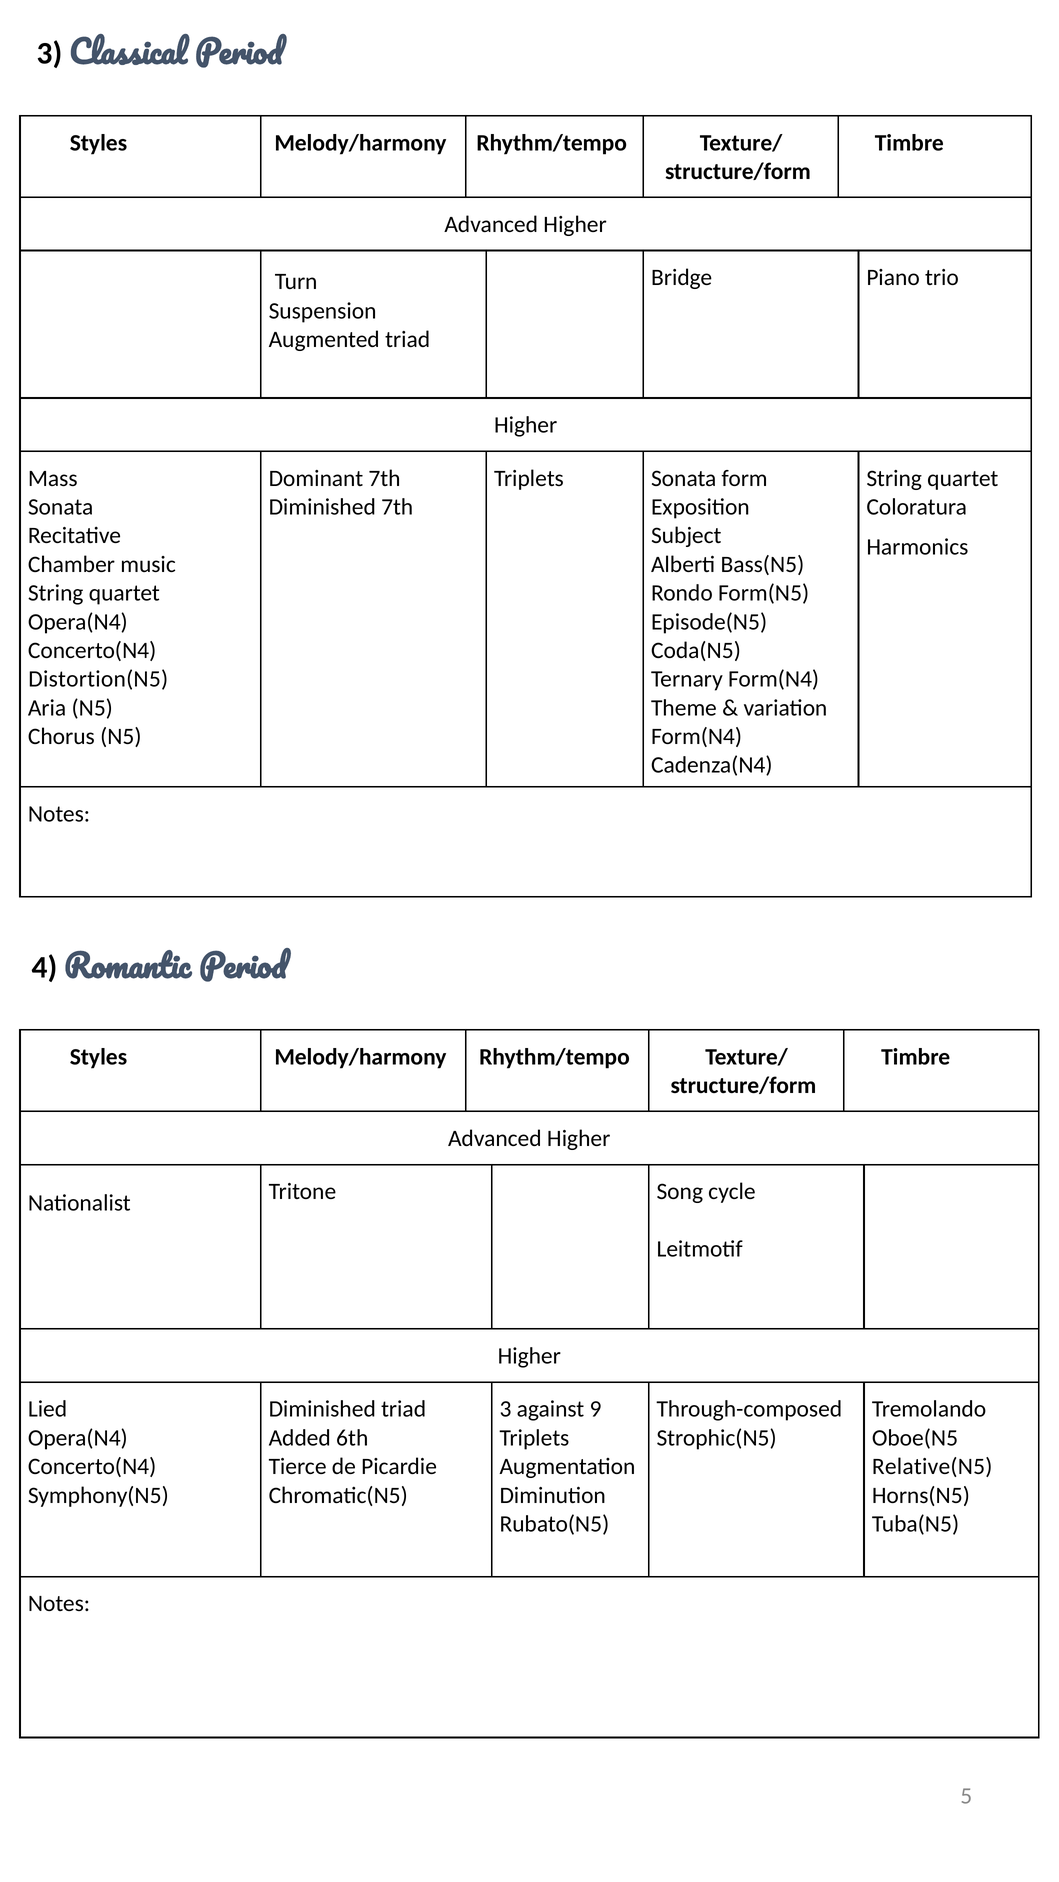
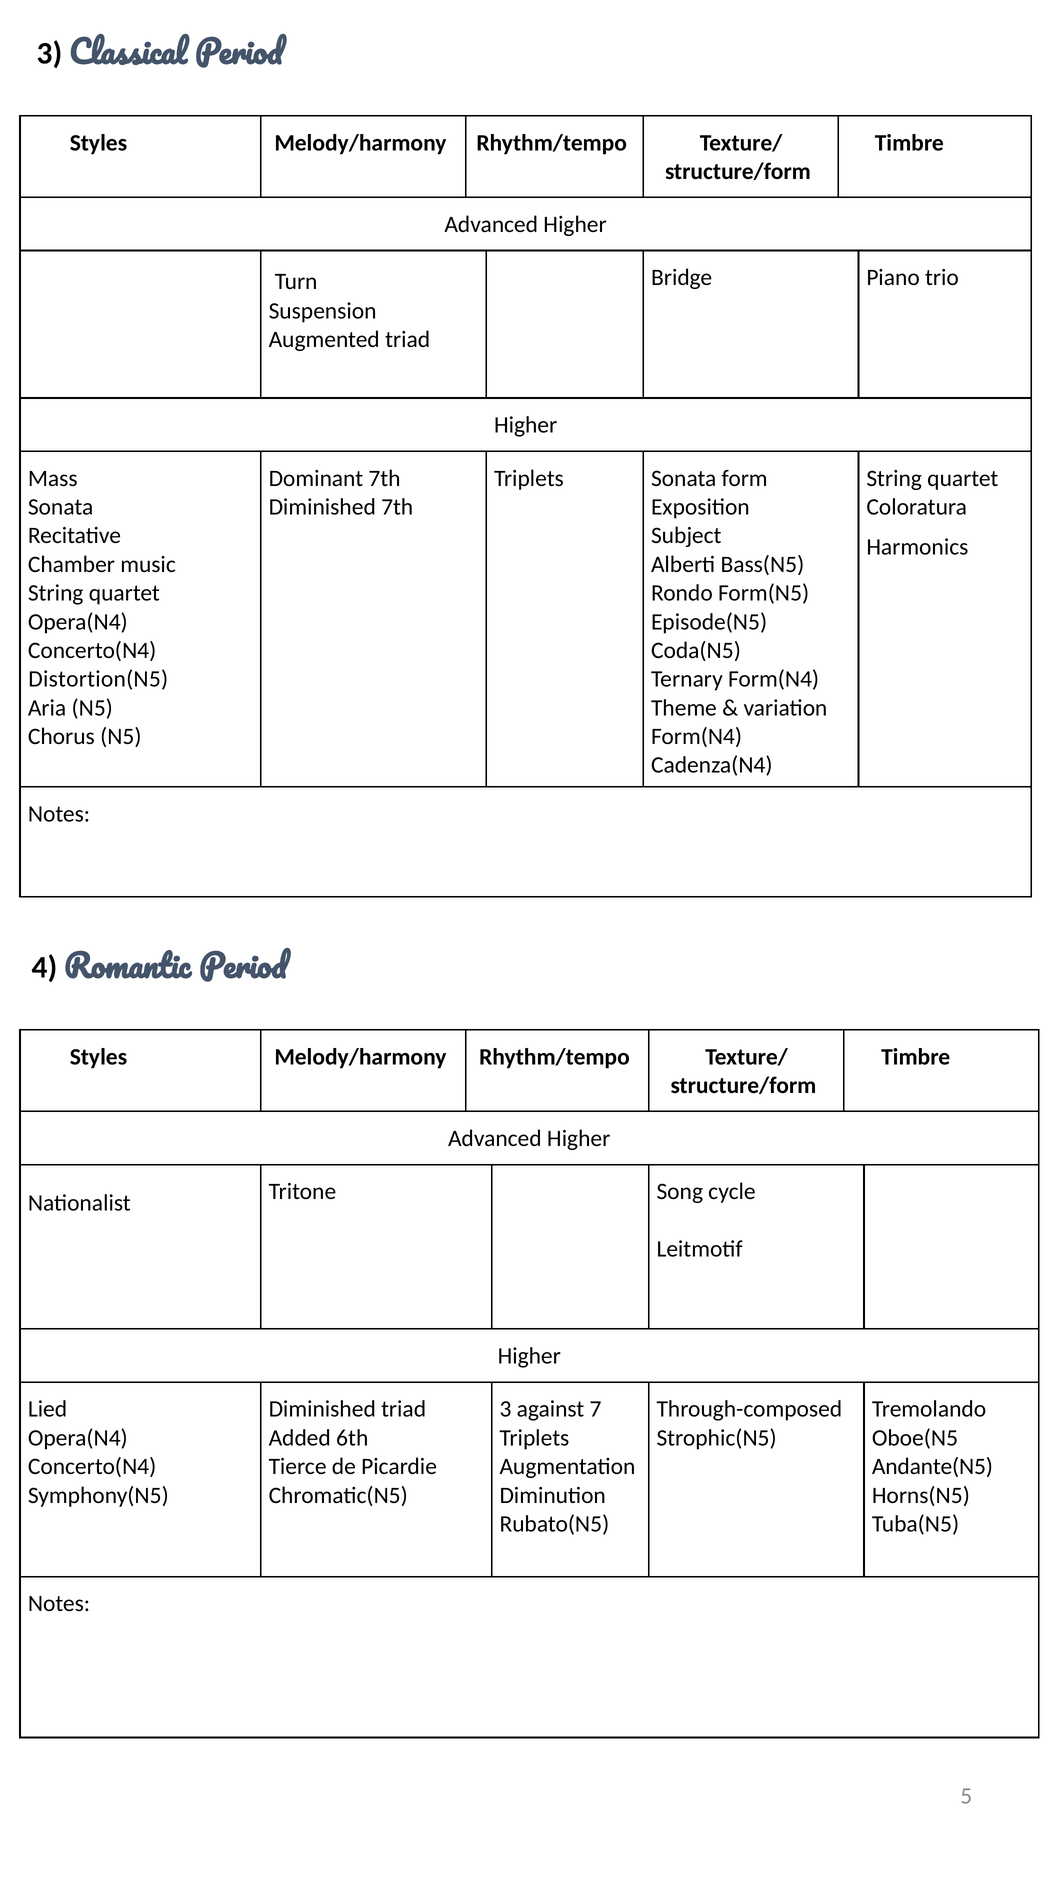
9: 9 -> 7
Relative(N5: Relative(N5 -> Andante(N5
